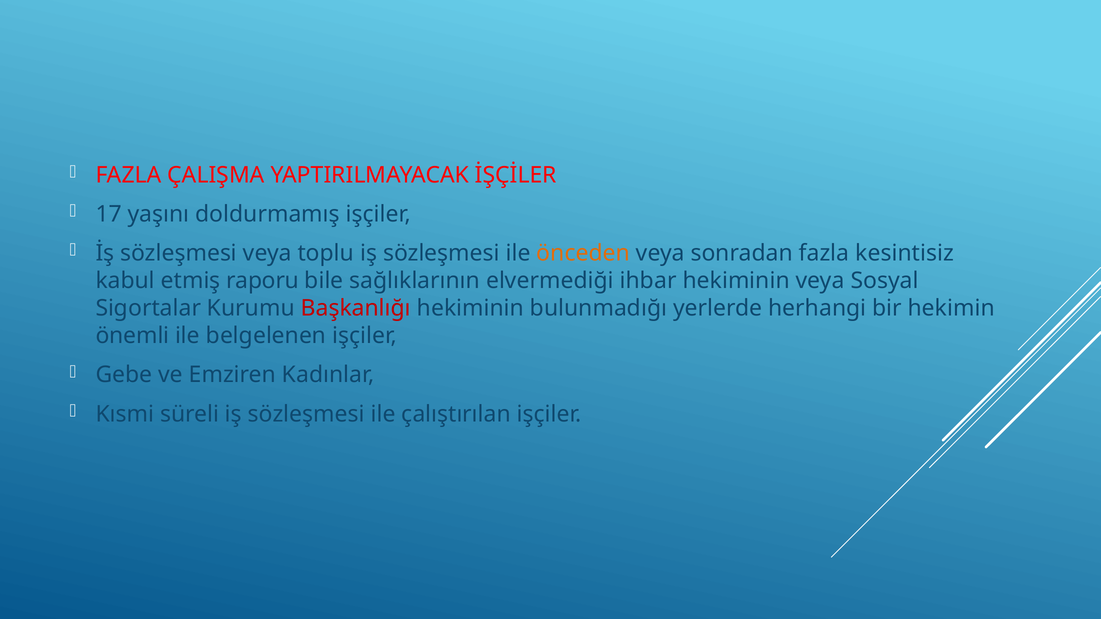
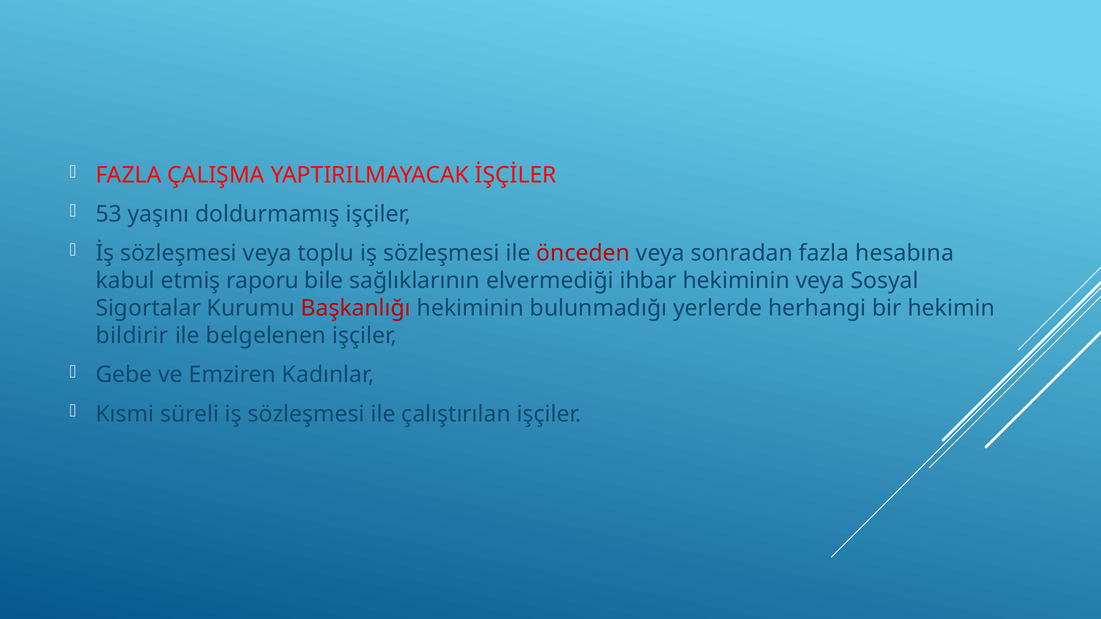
17: 17 -> 53
önceden colour: orange -> red
kesintisiz: kesintisiz -> hesabına
önemli: önemli -> bildirir
